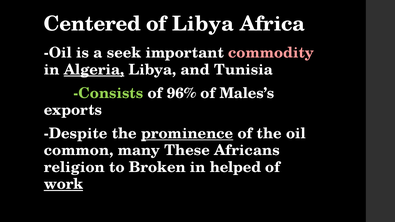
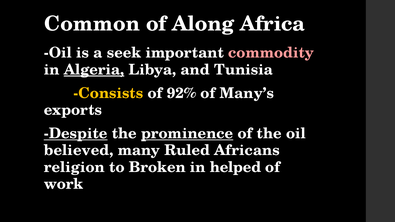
Centered: Centered -> Common
of Libya: Libya -> Along
Consists colour: light green -> yellow
96%: 96% -> 92%
Males’s: Males’s -> Many’s
Despite underline: none -> present
common: common -> believed
These: These -> Ruled
work underline: present -> none
